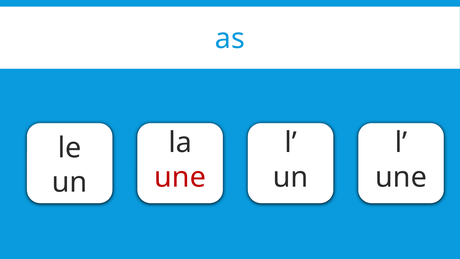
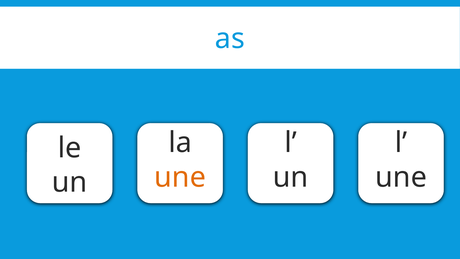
une at (180, 177) colour: red -> orange
